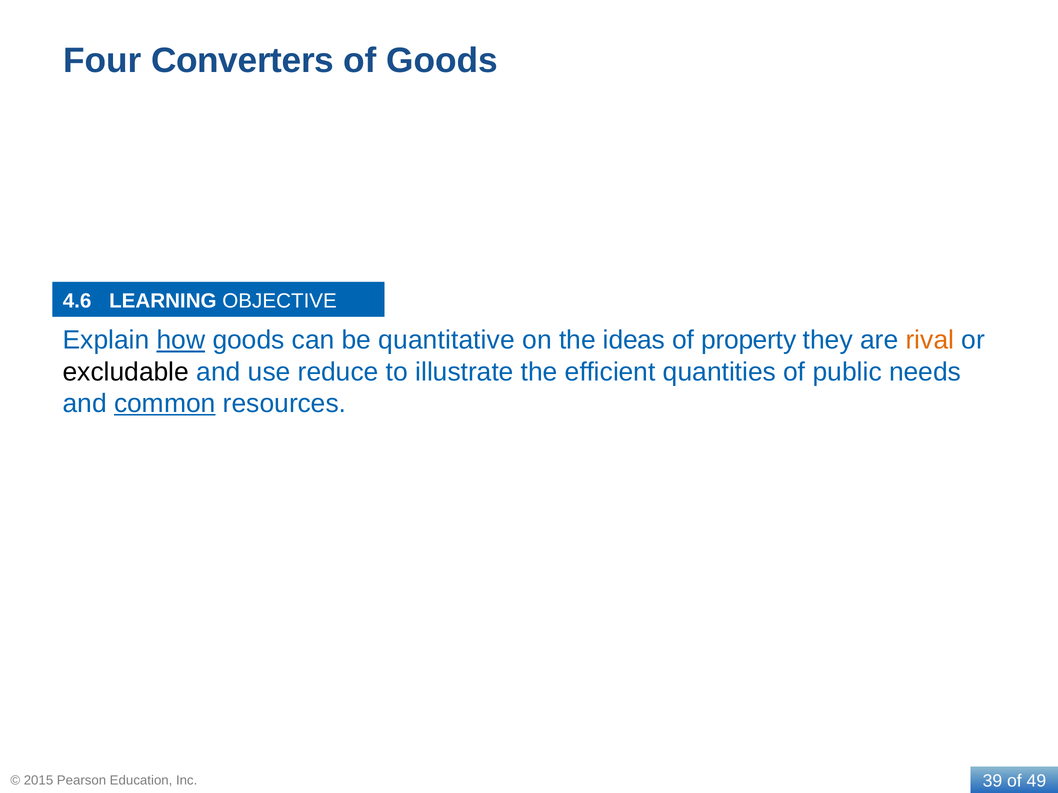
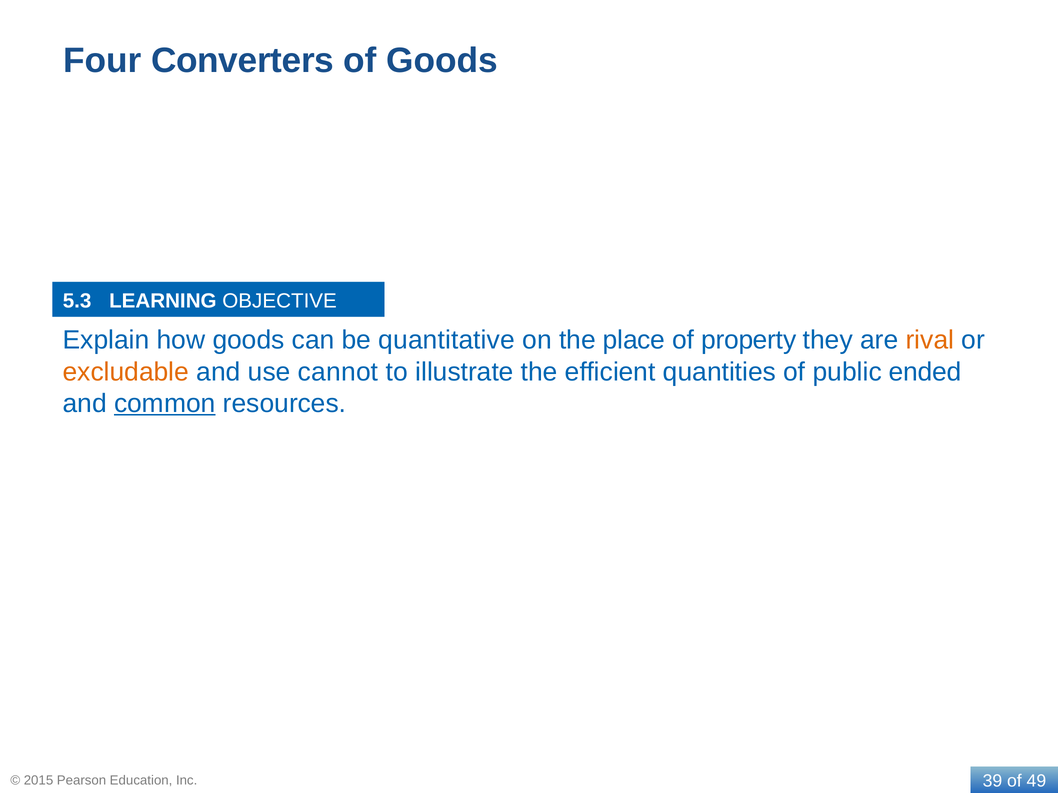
4.6: 4.6 -> 5.3
how underline: present -> none
ideas: ideas -> place
excludable colour: black -> orange
reduce: reduce -> cannot
needs: needs -> ended
